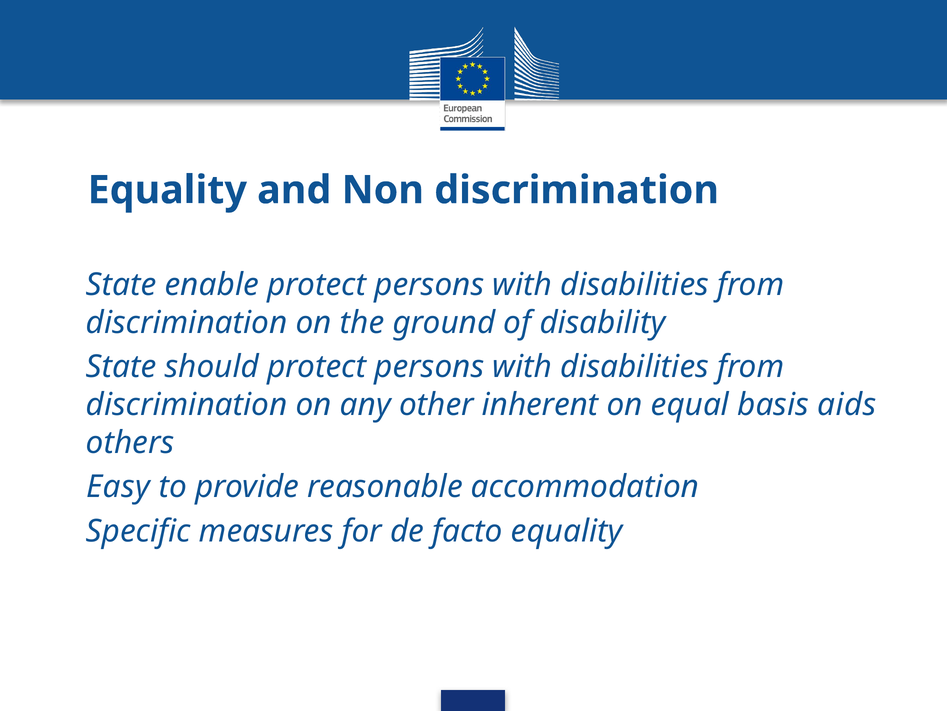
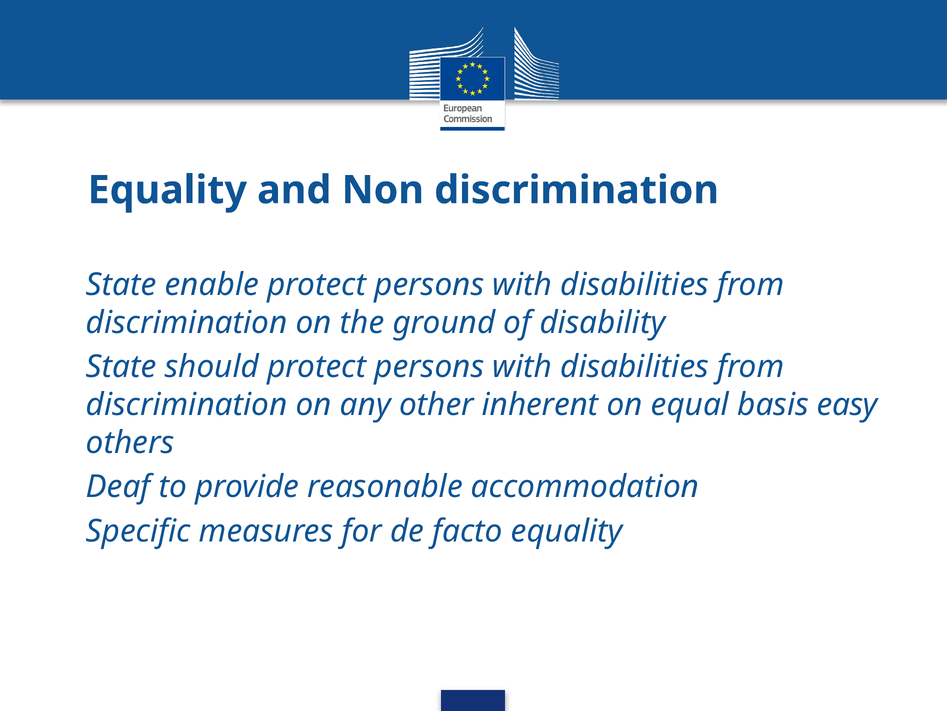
aids: aids -> easy
Easy: Easy -> Deaf
